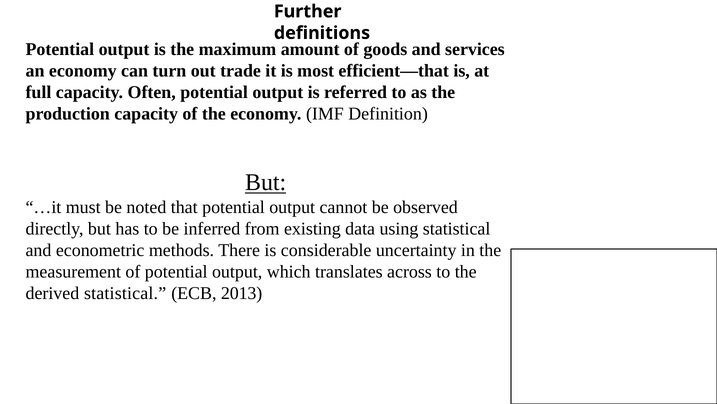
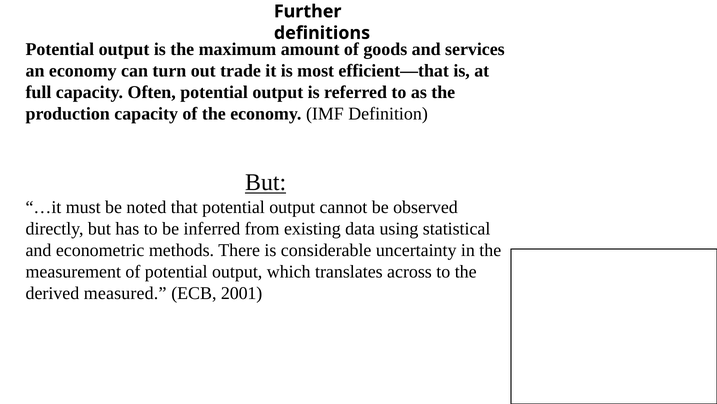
derived statistical: statistical -> measured
2013: 2013 -> 2001
